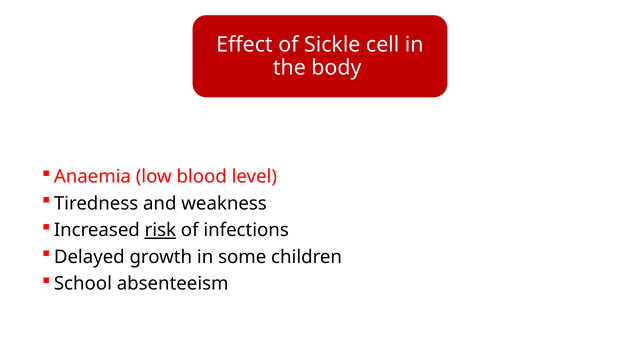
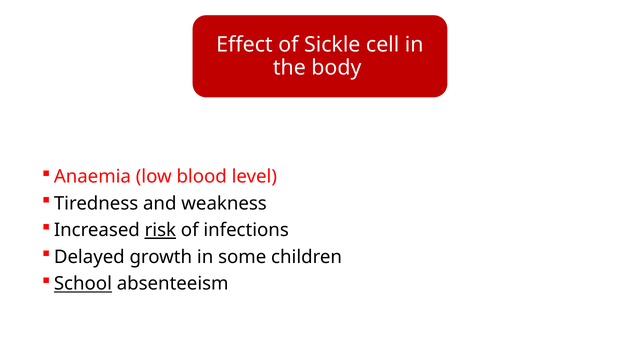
School underline: none -> present
